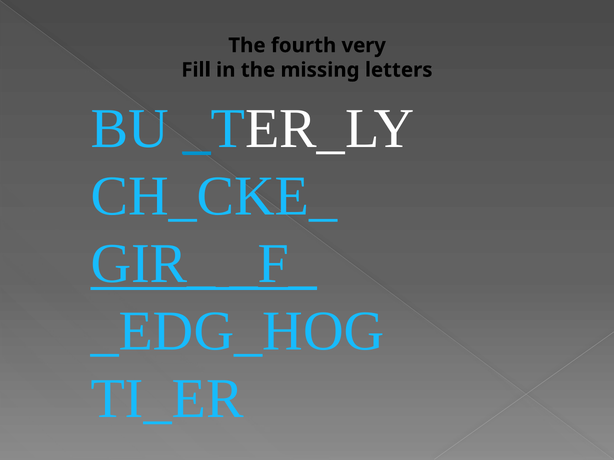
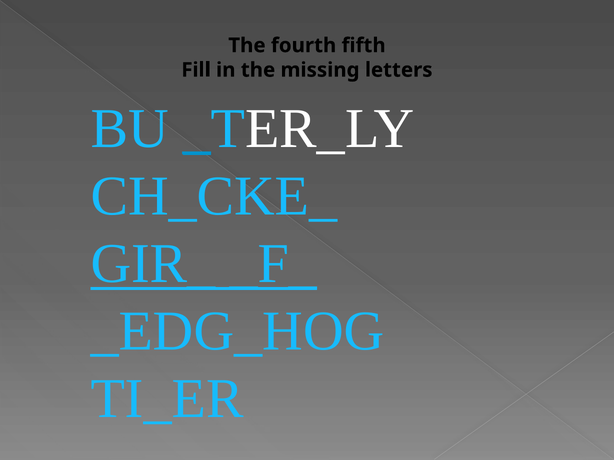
very: very -> fifth
